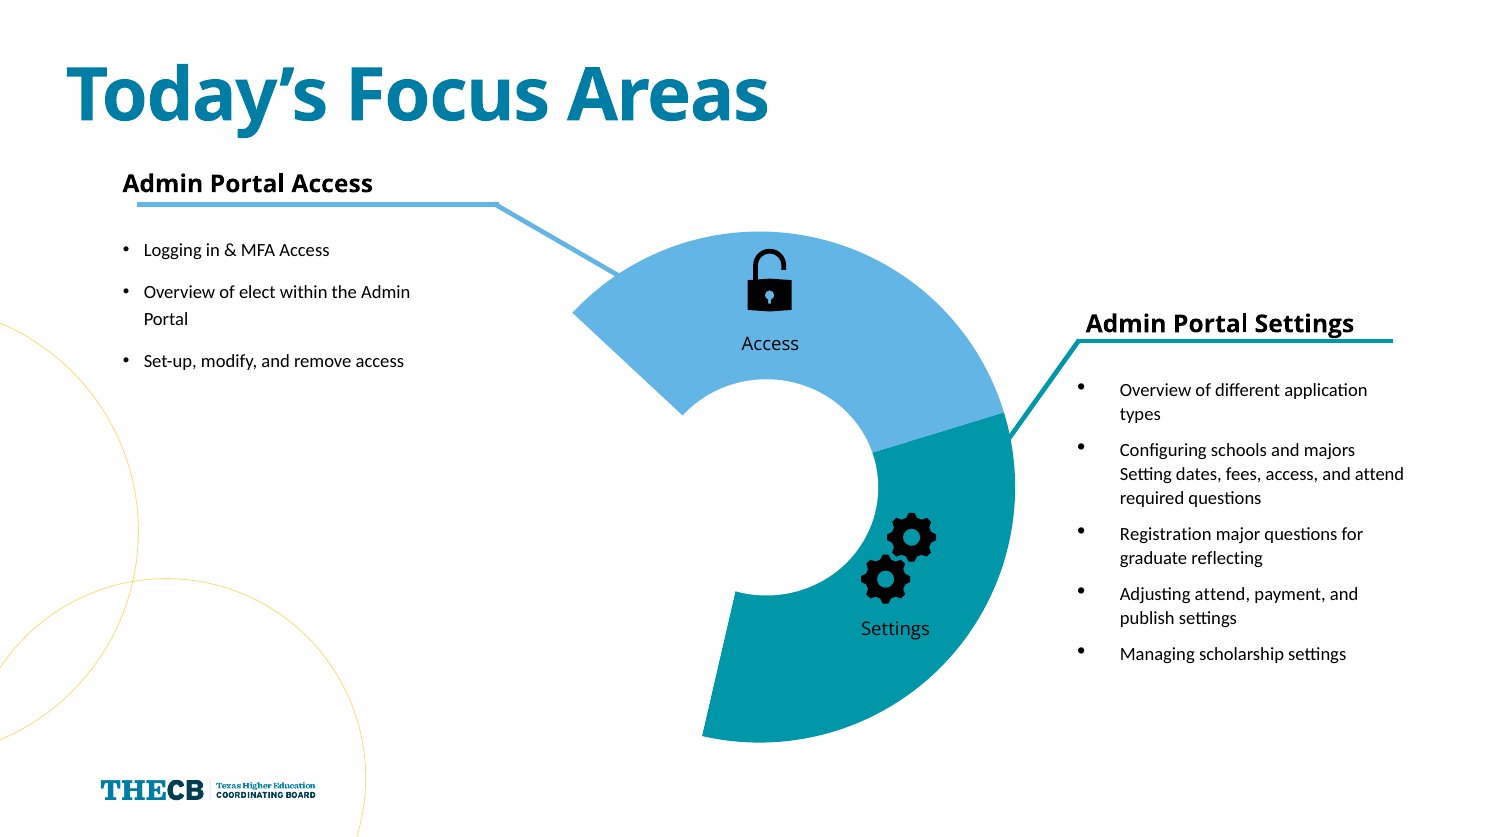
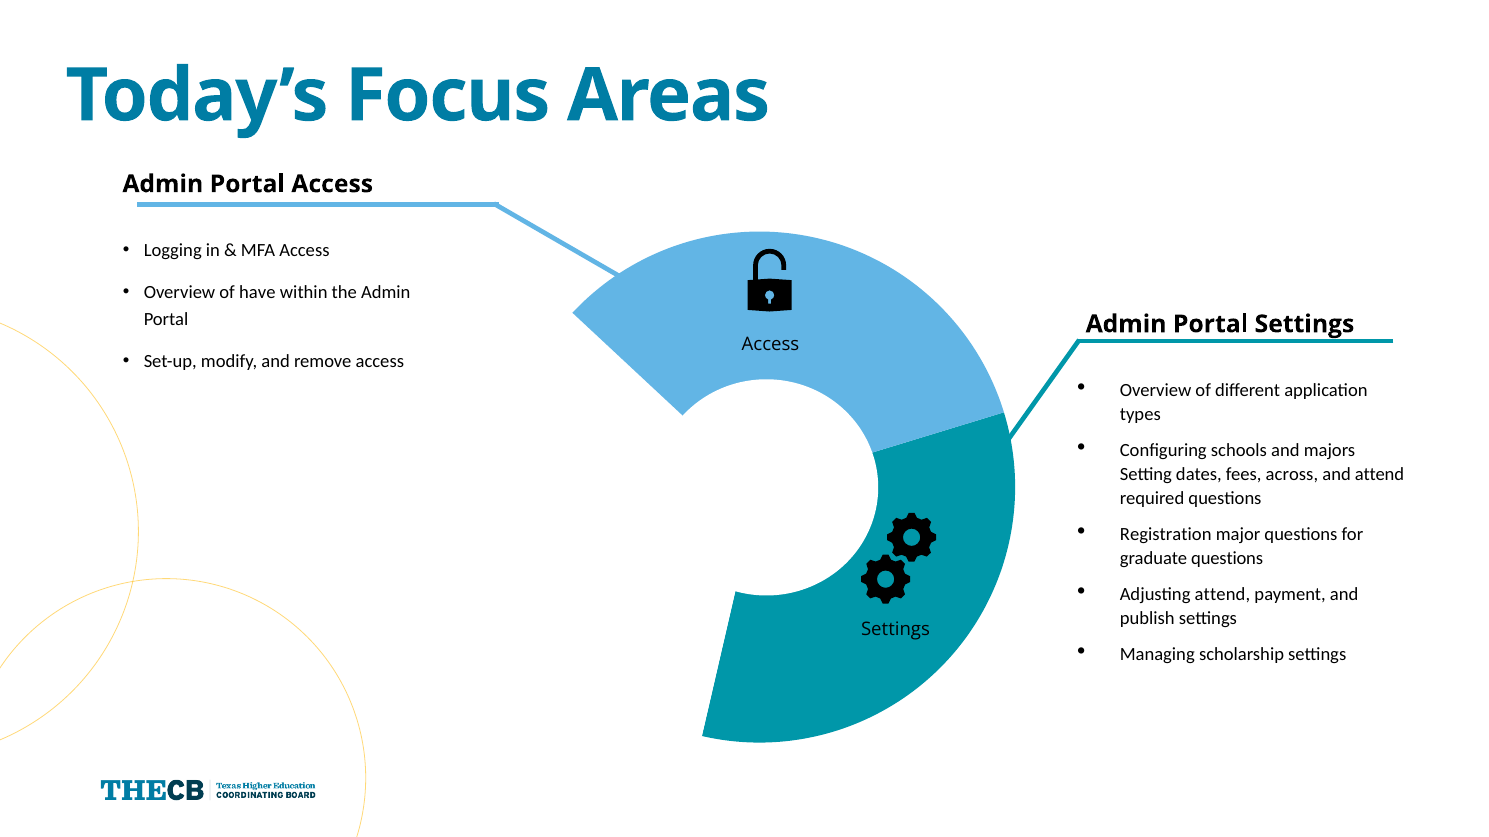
elect: elect -> have
fees access: access -> across
graduate reflecting: reflecting -> questions
